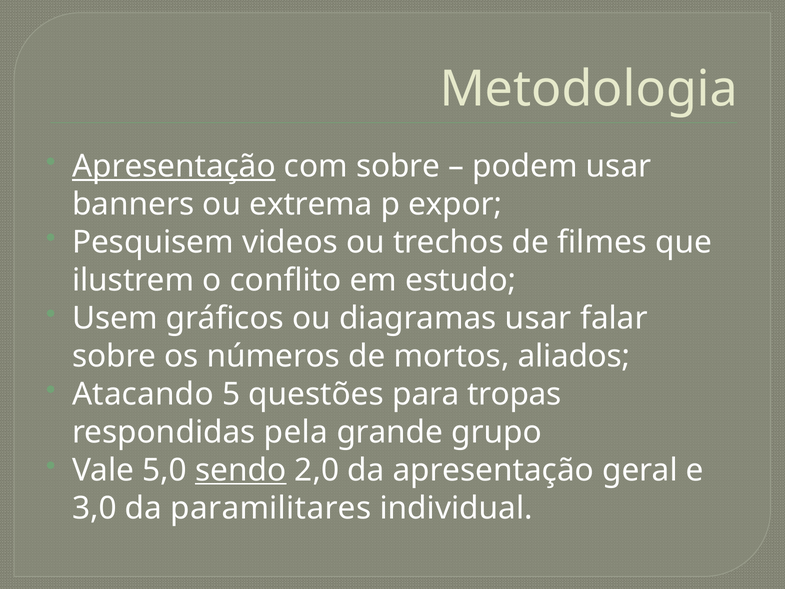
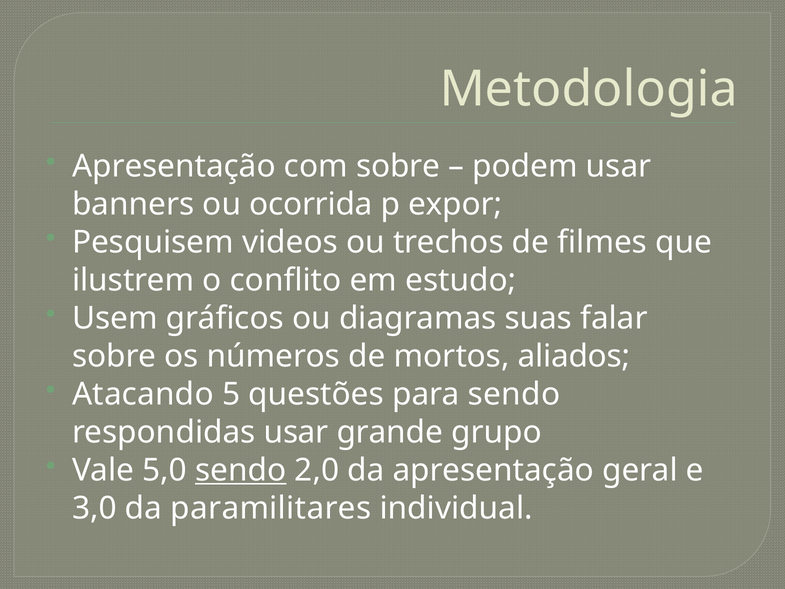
Apresentação at (174, 166) underline: present -> none
extrema: extrema -> ocorrida
diagramas usar: usar -> suas
para tropas: tropas -> sendo
respondidas pela: pela -> usar
